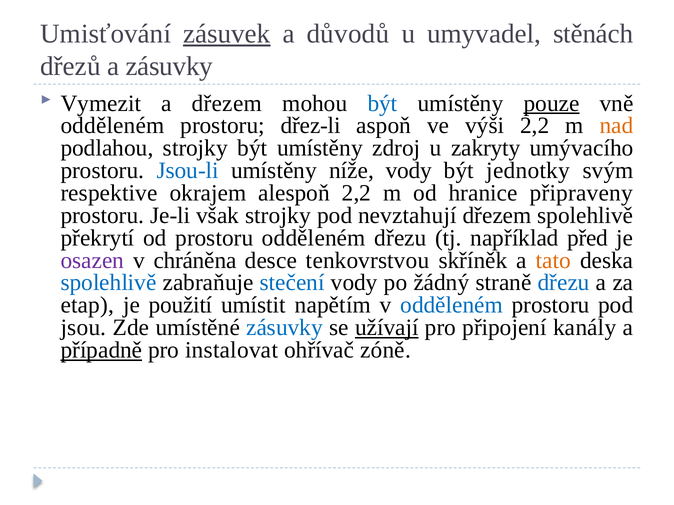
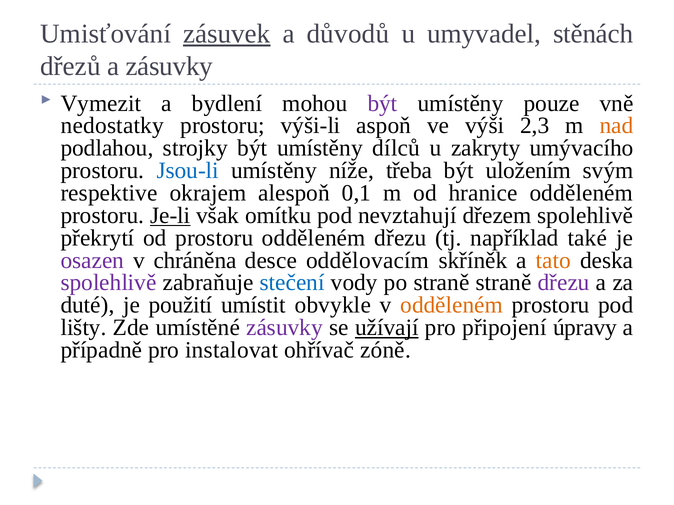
a dřezem: dřezem -> bydlení
být at (383, 103) colour: blue -> purple
pouze underline: present -> none
odděleném at (112, 126): odděleném -> nedostatky
dřez-li: dřez-li -> výši-li
výši 2,2: 2,2 -> 2,3
zdroj: zdroj -> dílců
níže vody: vody -> třeba
jednotky: jednotky -> uložením
alespoň 2,2: 2,2 -> 0,1
hranice připraveny: připraveny -> odděleném
Je-li underline: none -> present
však strojky: strojky -> omítku
před: před -> také
tenkovrstvou: tenkovrstvou -> oddělovacím
spolehlivě at (109, 283) colour: blue -> purple
po žádný: žádný -> straně
dřezu at (564, 283) colour: blue -> purple
etap: etap -> duté
napětím: napětím -> obvykle
odděleném at (452, 305) colour: blue -> orange
jsou: jsou -> lišty
zásuvky at (285, 328) colour: blue -> purple
kanály: kanály -> úpravy
případně underline: present -> none
